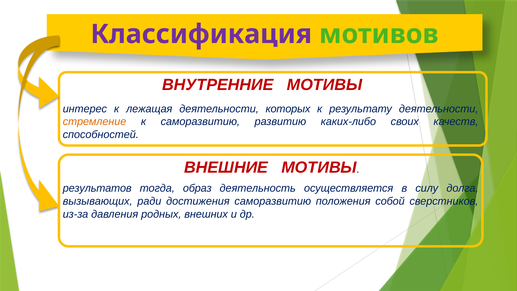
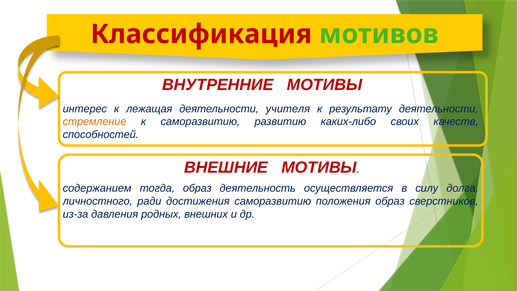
Классификация colour: purple -> red
которых: которых -> учителя
результатов: результатов -> содержанием
вызывающих: вызывающих -> личностного
положения собой: собой -> образ
